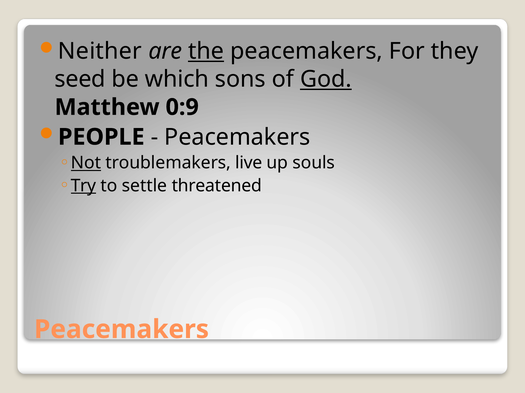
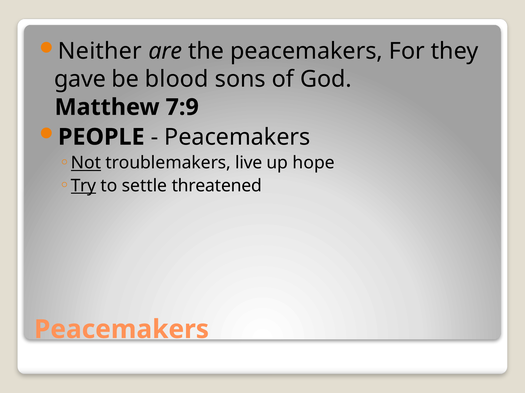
the underline: present -> none
seed: seed -> gave
which: which -> blood
God underline: present -> none
0:9: 0:9 -> 7:9
souls: souls -> hope
